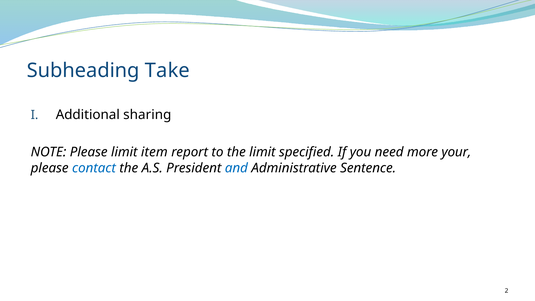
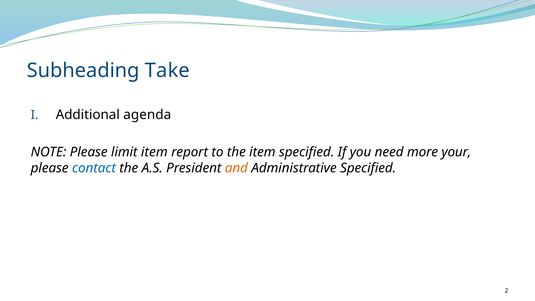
sharing: sharing -> agenda
the limit: limit -> item
and colour: blue -> orange
Administrative Sentence: Sentence -> Specified
